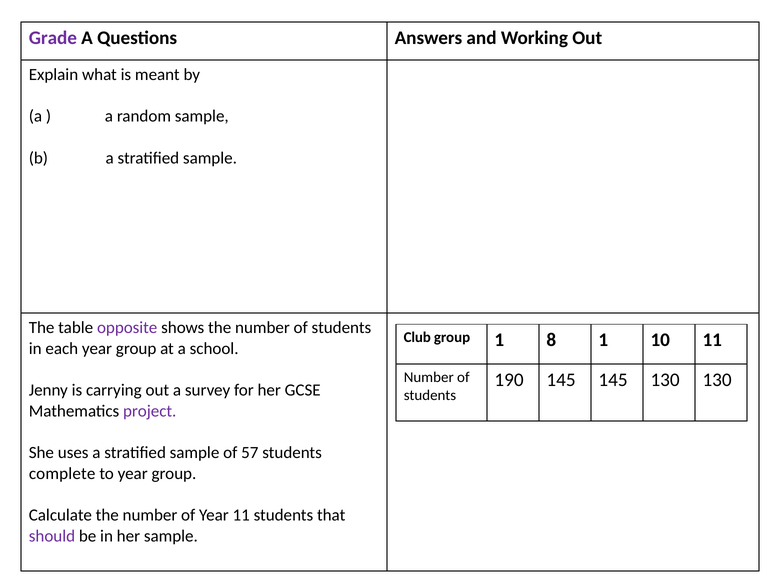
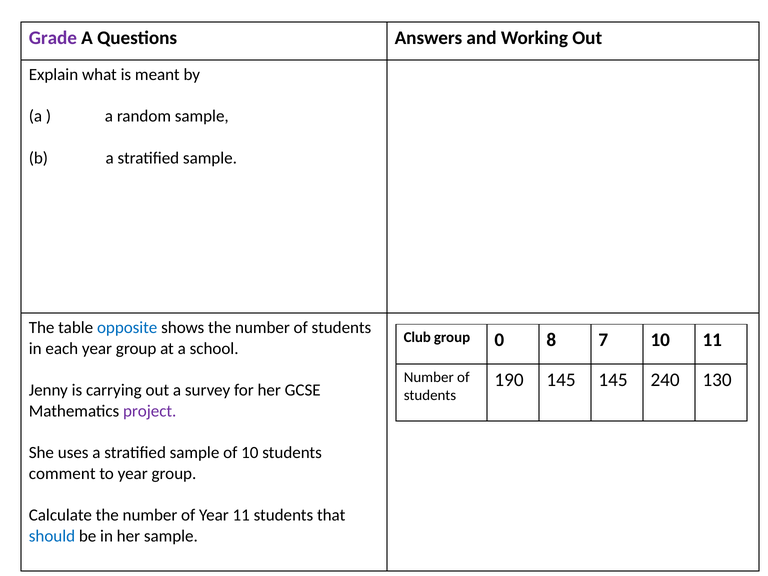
opposite colour: purple -> blue
group 1: 1 -> 0
8 1: 1 -> 7
145 130: 130 -> 240
of 57: 57 -> 10
complete: complete -> comment
should colour: purple -> blue
